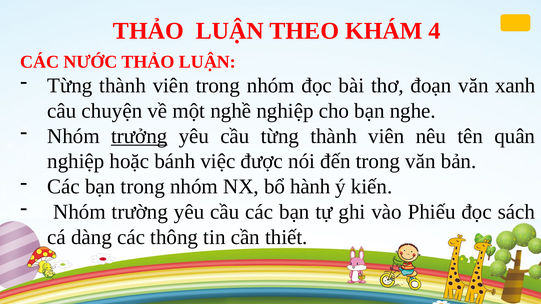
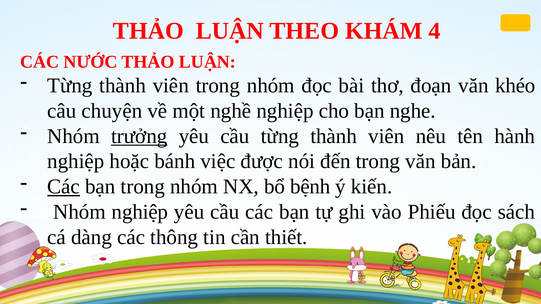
xanh: xanh -> khéo
quân: quân -> hành
Các at (64, 187) underline: none -> present
hành: hành -> bệnh
Nhóm trường: trường -> nghiệp
